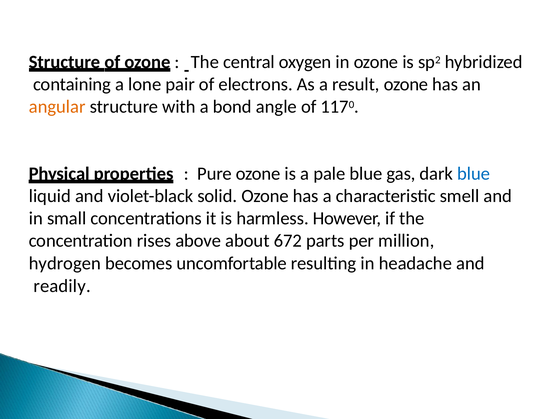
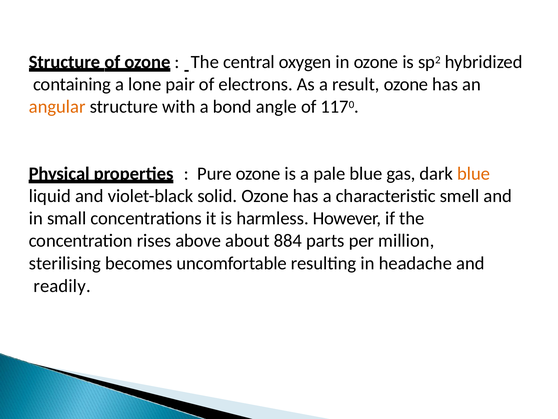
blue at (474, 173) colour: blue -> orange
672: 672 -> 884
hydrogen: hydrogen -> sterilising
